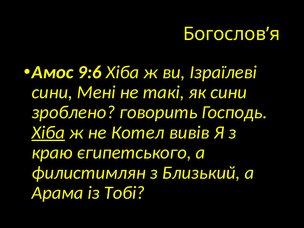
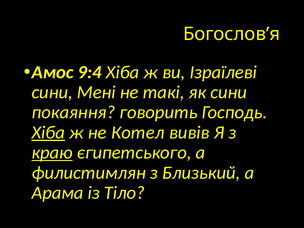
9:6: 9:6 -> 9:4
зроблено: зроблено -> покаяння
краю underline: none -> present
Тобі: Тобі -> Тіло
